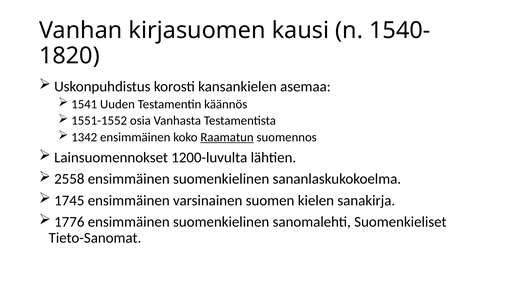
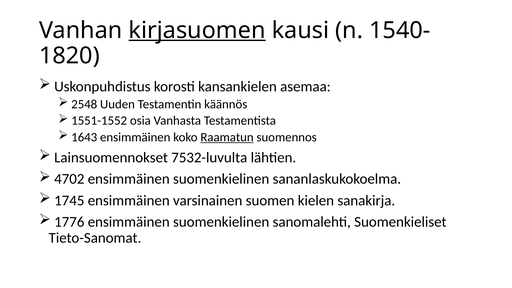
kirjasuomen underline: none -> present
1541: 1541 -> 2548
1342: 1342 -> 1643
1200-luvulta: 1200-luvulta -> 7532-luvulta
2558: 2558 -> 4702
